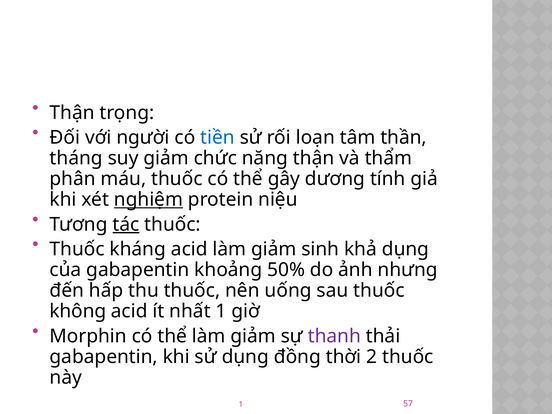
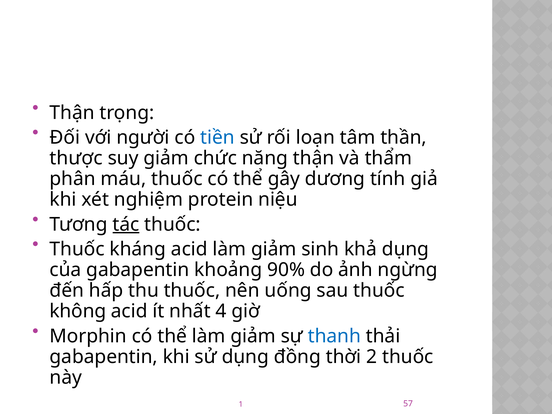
tháng: tháng -> thược
nghiệm underline: present -> none
50%: 50% -> 90%
nhưng: nhưng -> ngừng
nhất 1: 1 -> 4
thanh colour: purple -> blue
